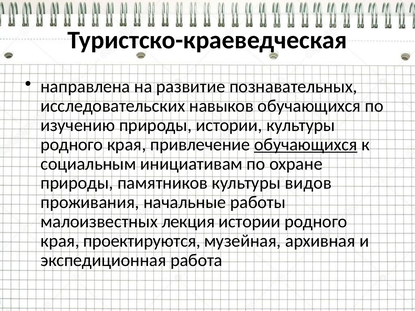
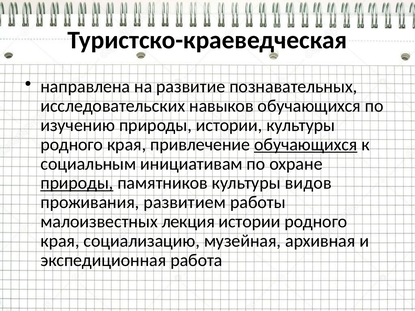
природы at (77, 183) underline: none -> present
начальные: начальные -> развитием
проектируются: проектируются -> социализацию
